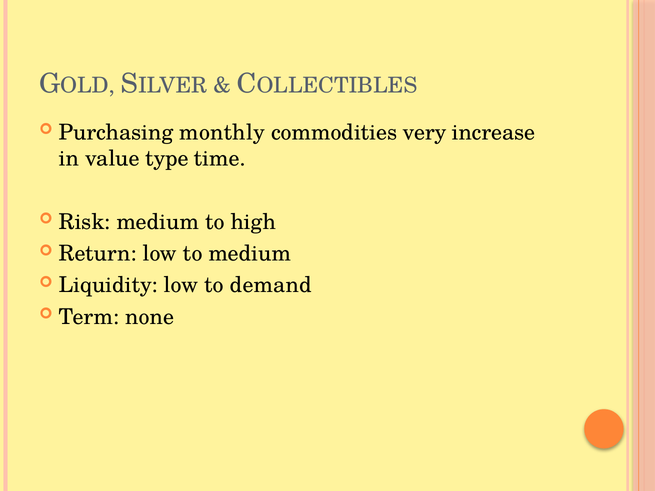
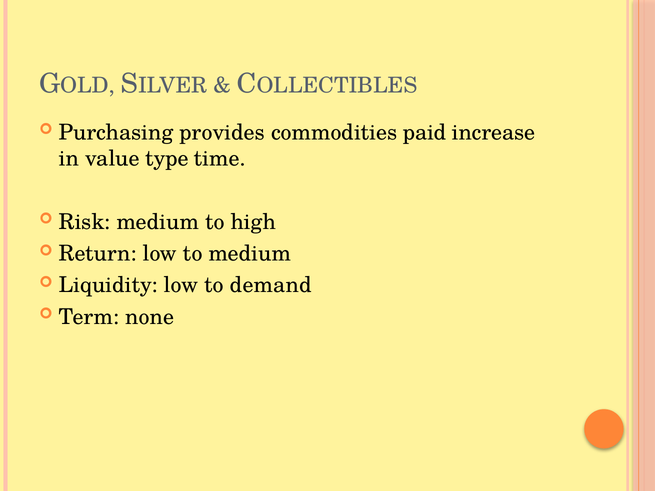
monthly: monthly -> provides
very: very -> paid
